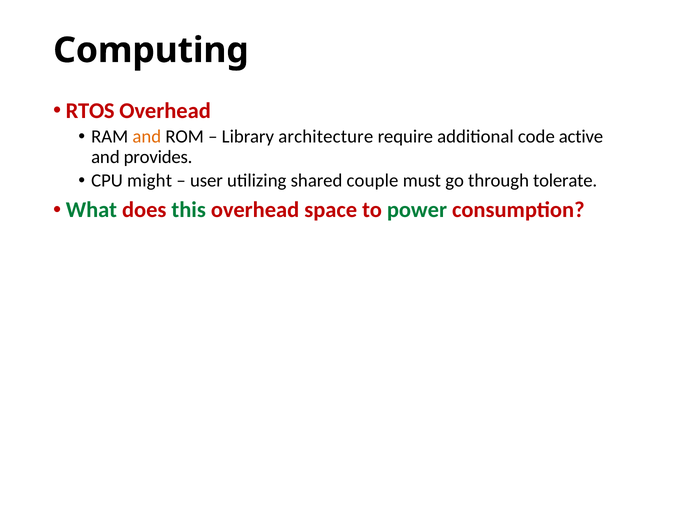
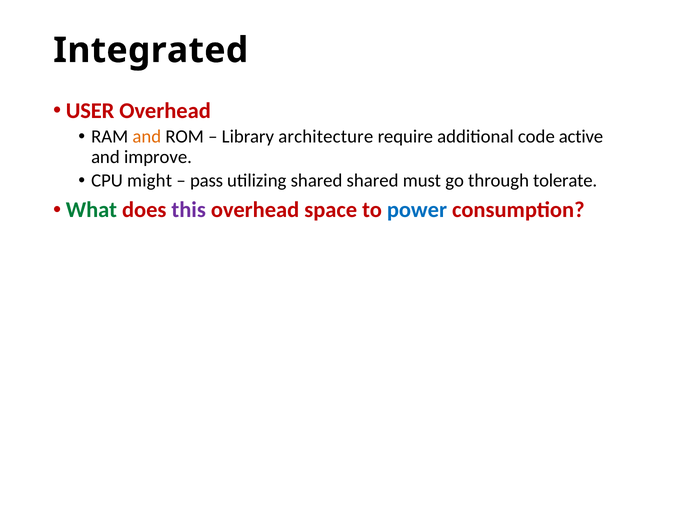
Computing: Computing -> Integrated
RTOS: RTOS -> USER
provides: provides -> improve
user: user -> pass
shared couple: couple -> shared
this colour: green -> purple
power colour: green -> blue
